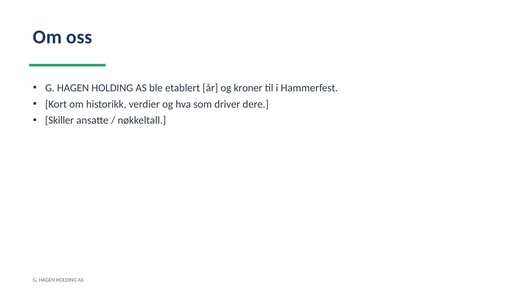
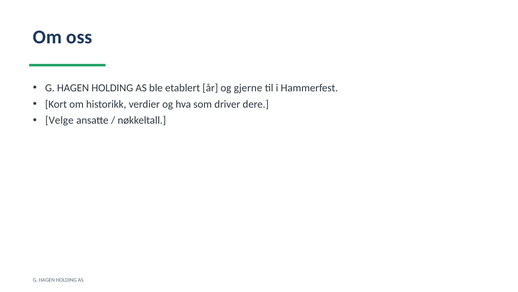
kroner: kroner -> gjerne
Skiller: Skiller -> Velge
